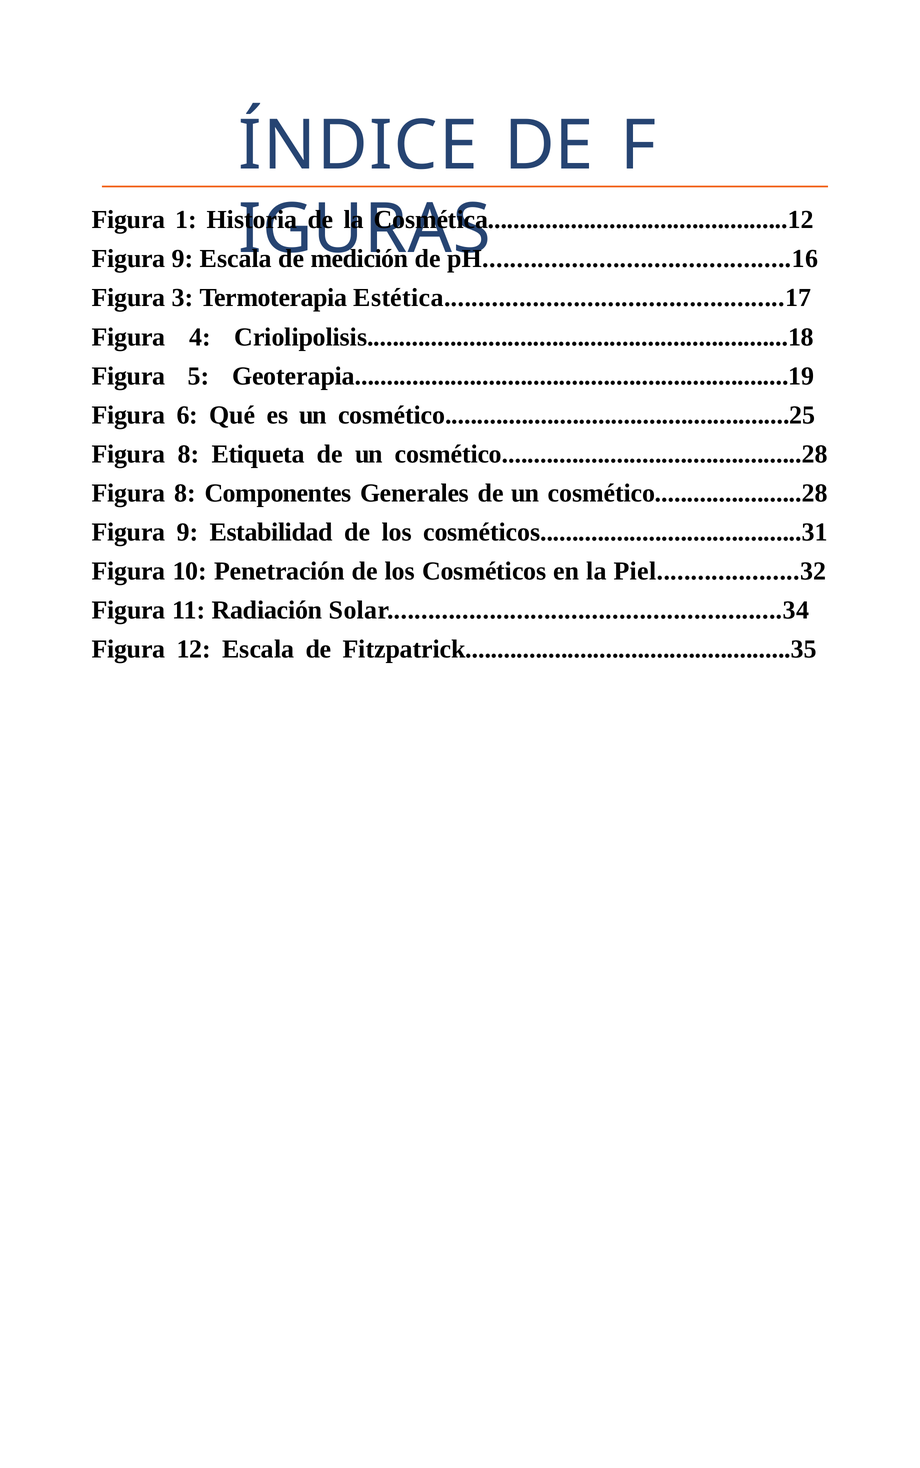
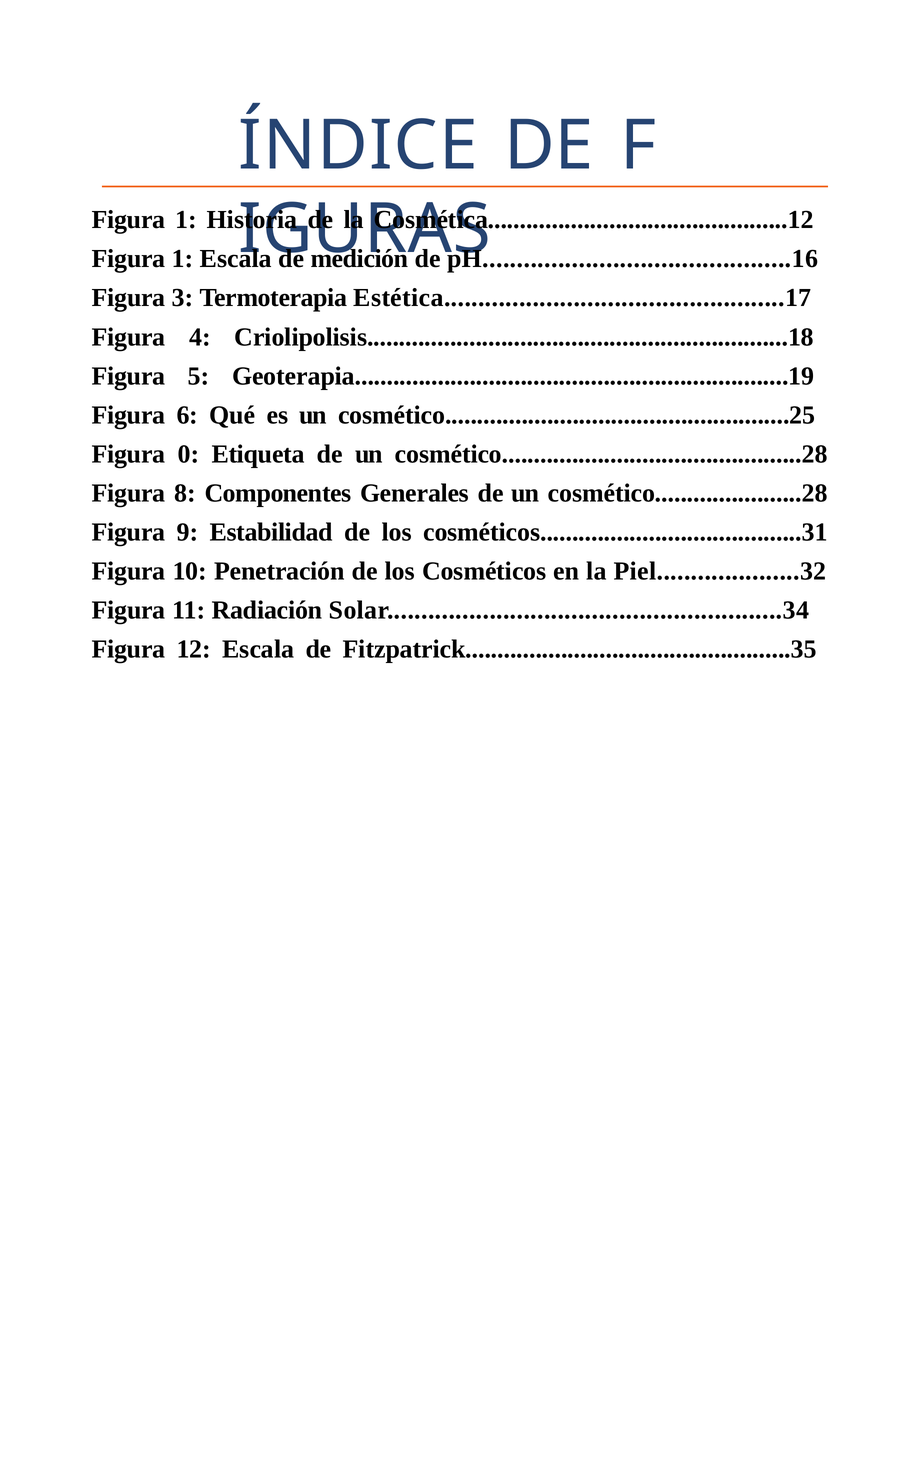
9 at (183, 259): 9 -> 1
8 at (188, 454): 8 -> 0
